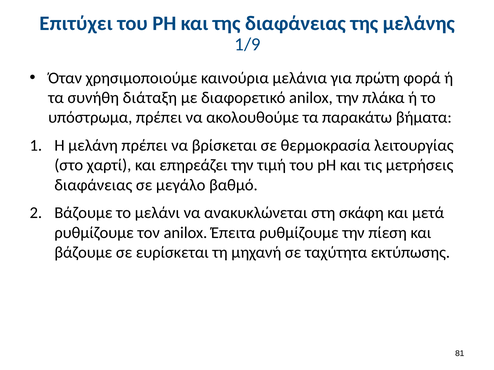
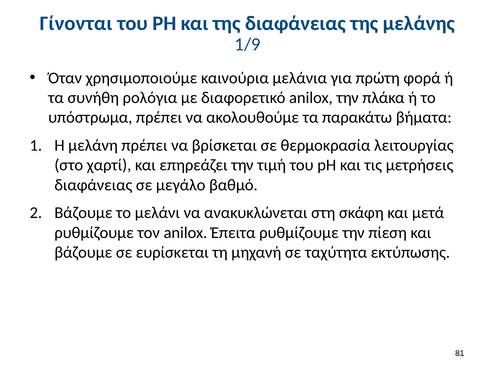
Επιτύχει: Επιτύχει -> Γίνονται
διάταξη: διάταξη -> ρολόγια
